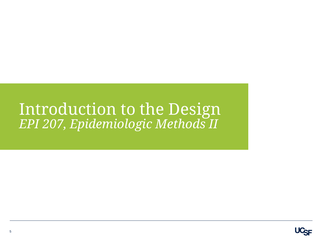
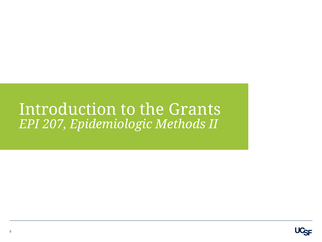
Design: Design -> Grants
